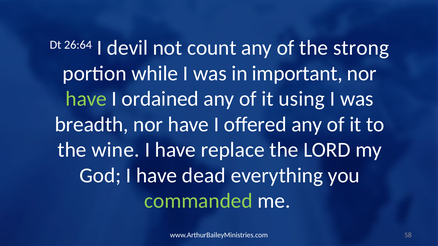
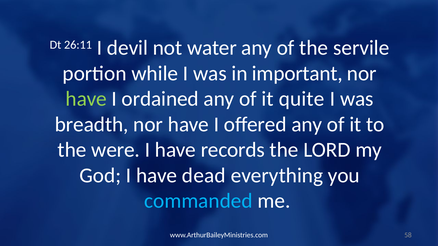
26:64: 26:64 -> 26:11
count: count -> water
strong: strong -> servile
using: using -> quite
wine: wine -> were
replace: replace -> records
commanded colour: light green -> light blue
